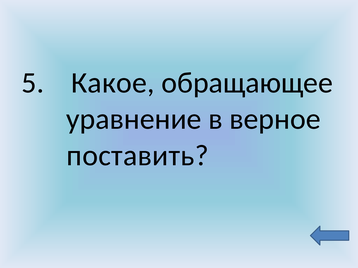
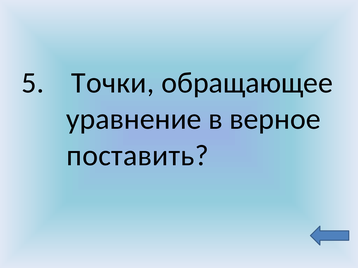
Какое: Какое -> Точки
